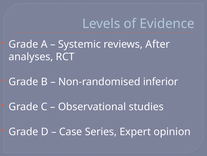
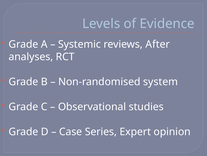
inferior: inferior -> system
